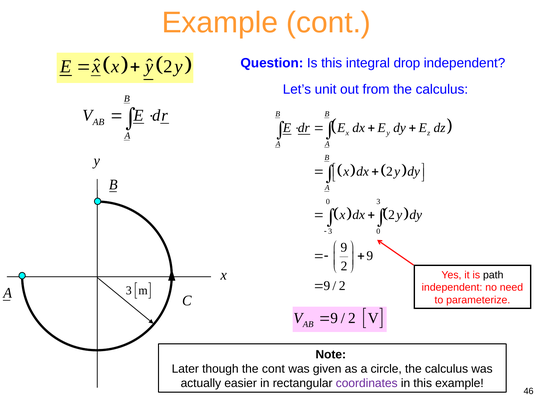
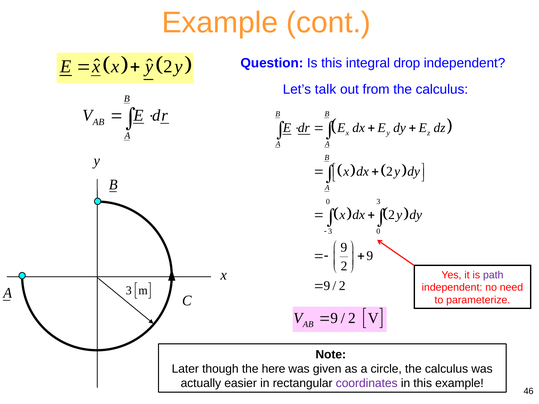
unit: unit -> talk
path colour: black -> purple
the cont: cont -> here
